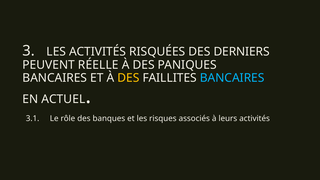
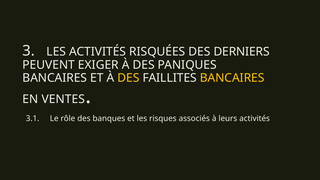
RÉELLE: RÉELLE -> EXIGER
BANCAIRES at (232, 78) colour: light blue -> yellow
ACTUEL: ACTUEL -> VENTES
